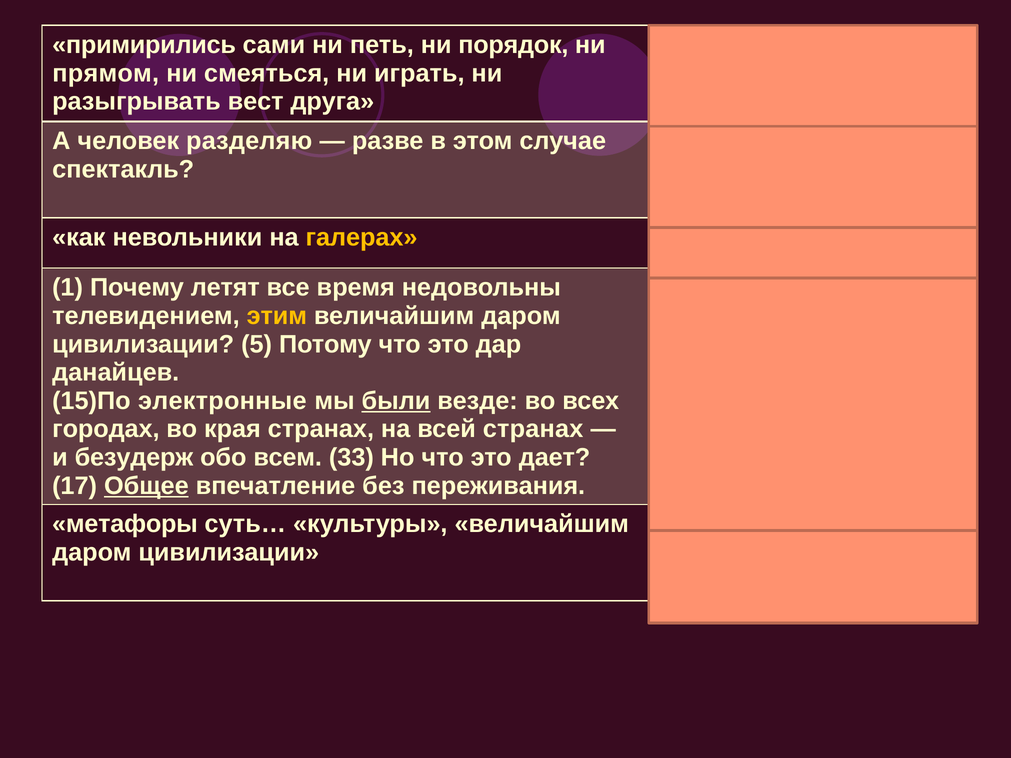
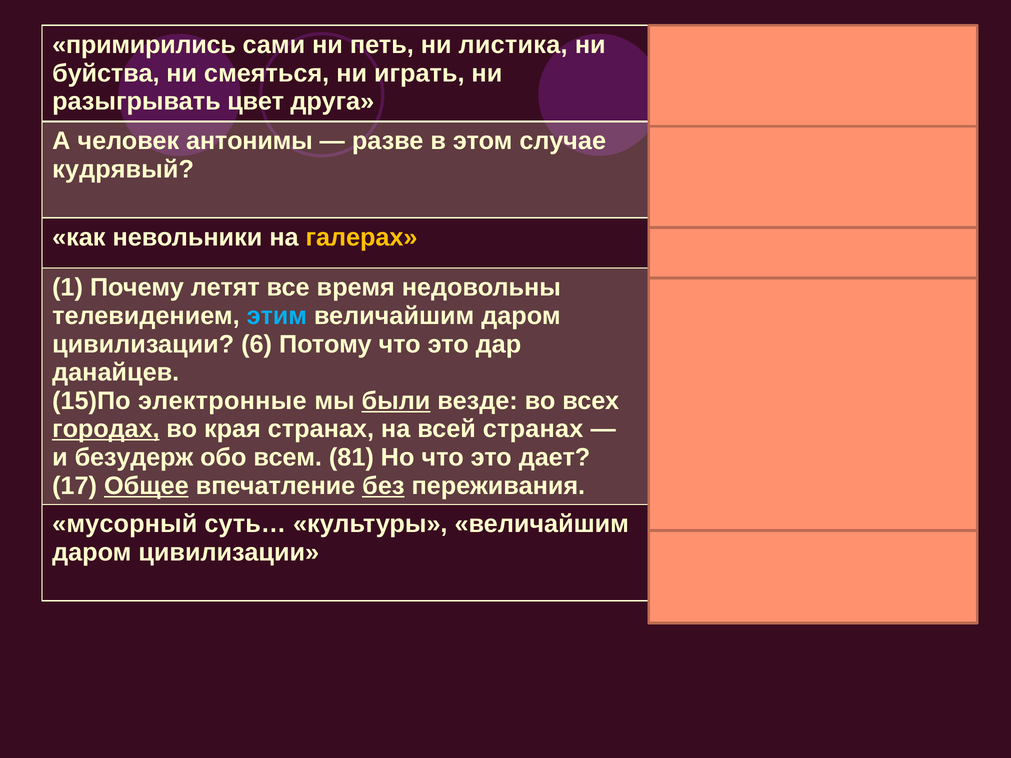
порядок: порядок -> листика
прямом: прямом -> буйства
вест: вест -> цвет
разделяю: разделяю -> антонимы
спектакль: спектакль -> кудрявый
этим colour: yellow -> light blue
5: 5 -> 6
городах underline: none -> present
33: 33 -> 81
без underline: none -> present
метафоры: метафоры -> мусорный
